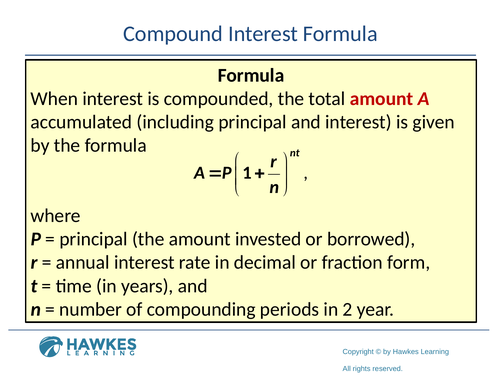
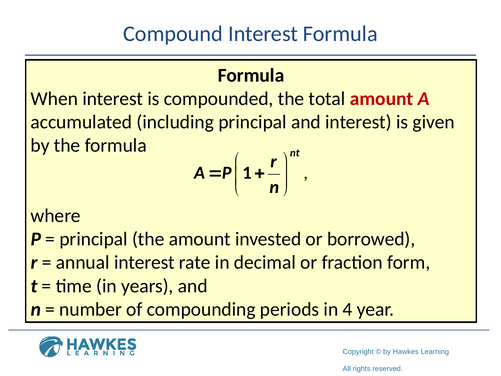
2: 2 -> 4
